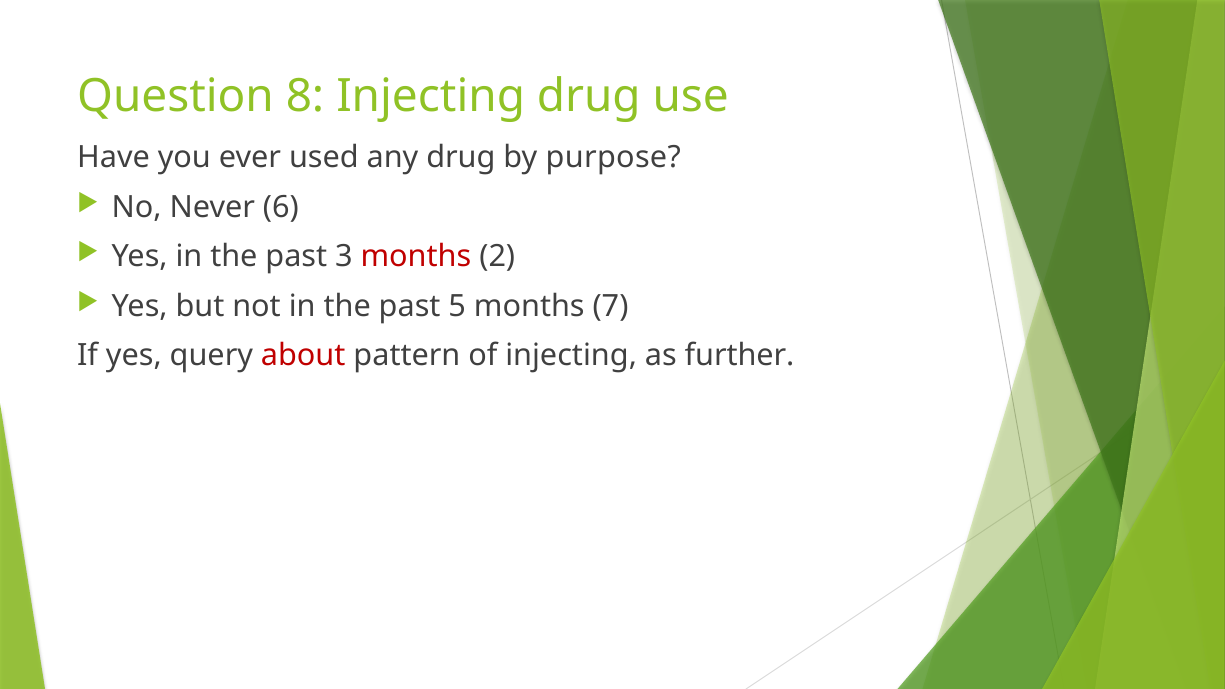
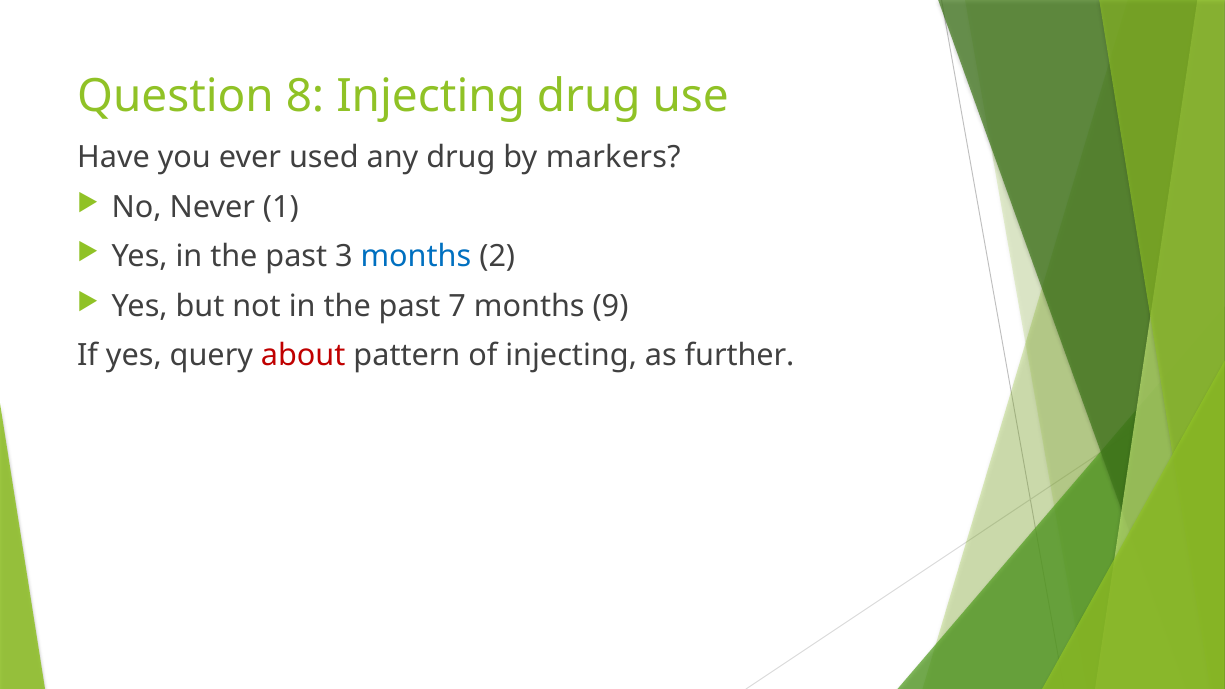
purpose: purpose -> markers
6: 6 -> 1
months at (416, 257) colour: red -> blue
5: 5 -> 7
7: 7 -> 9
